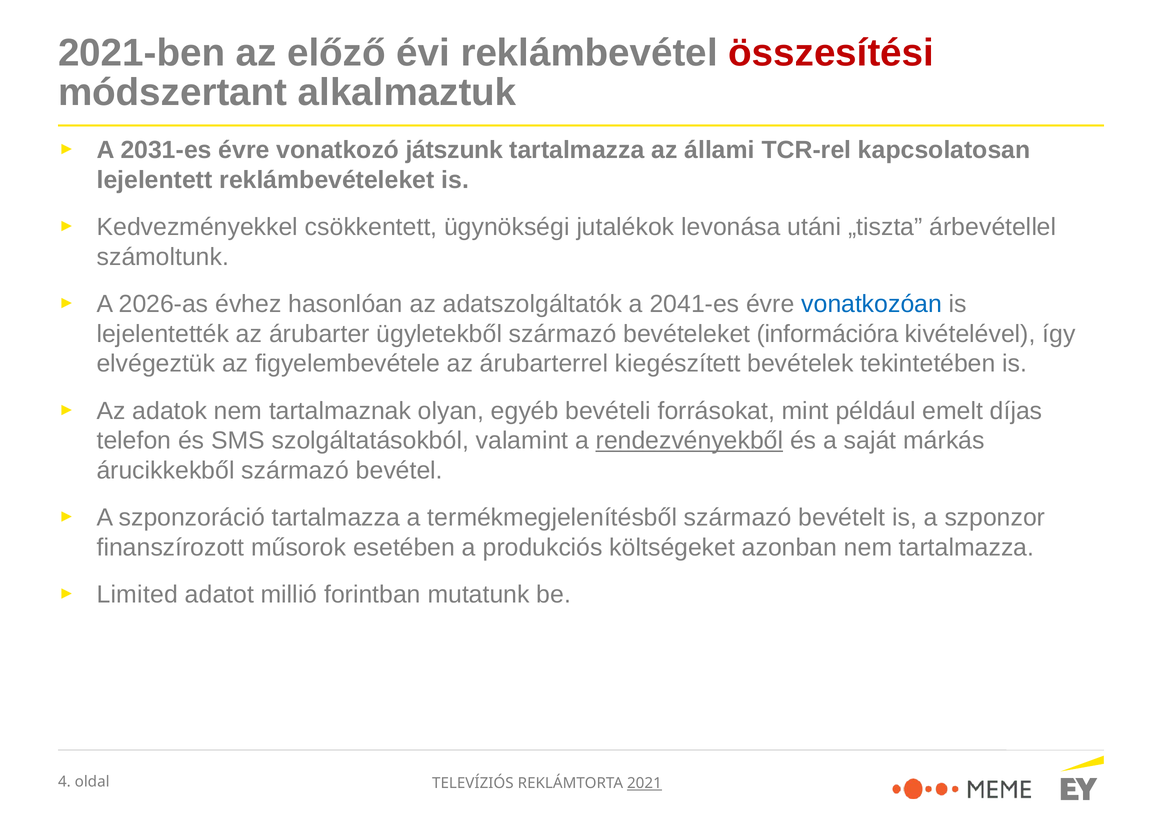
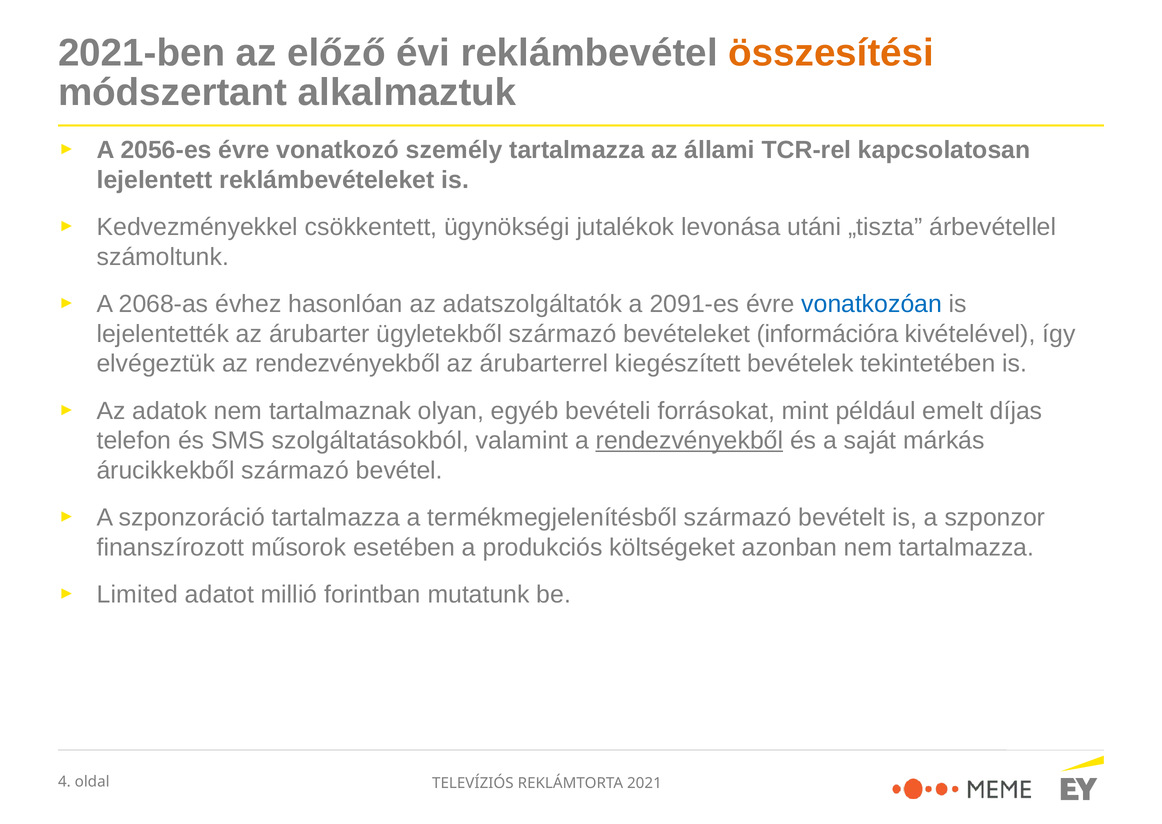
összesítési colour: red -> orange
2031-es: 2031-es -> 2056-es
játszunk: játszunk -> személy
2026-as: 2026-as -> 2068-as
2041-es: 2041-es -> 2091-es
az figyelembevétele: figyelembevétele -> rendezvényekből
2021 underline: present -> none
